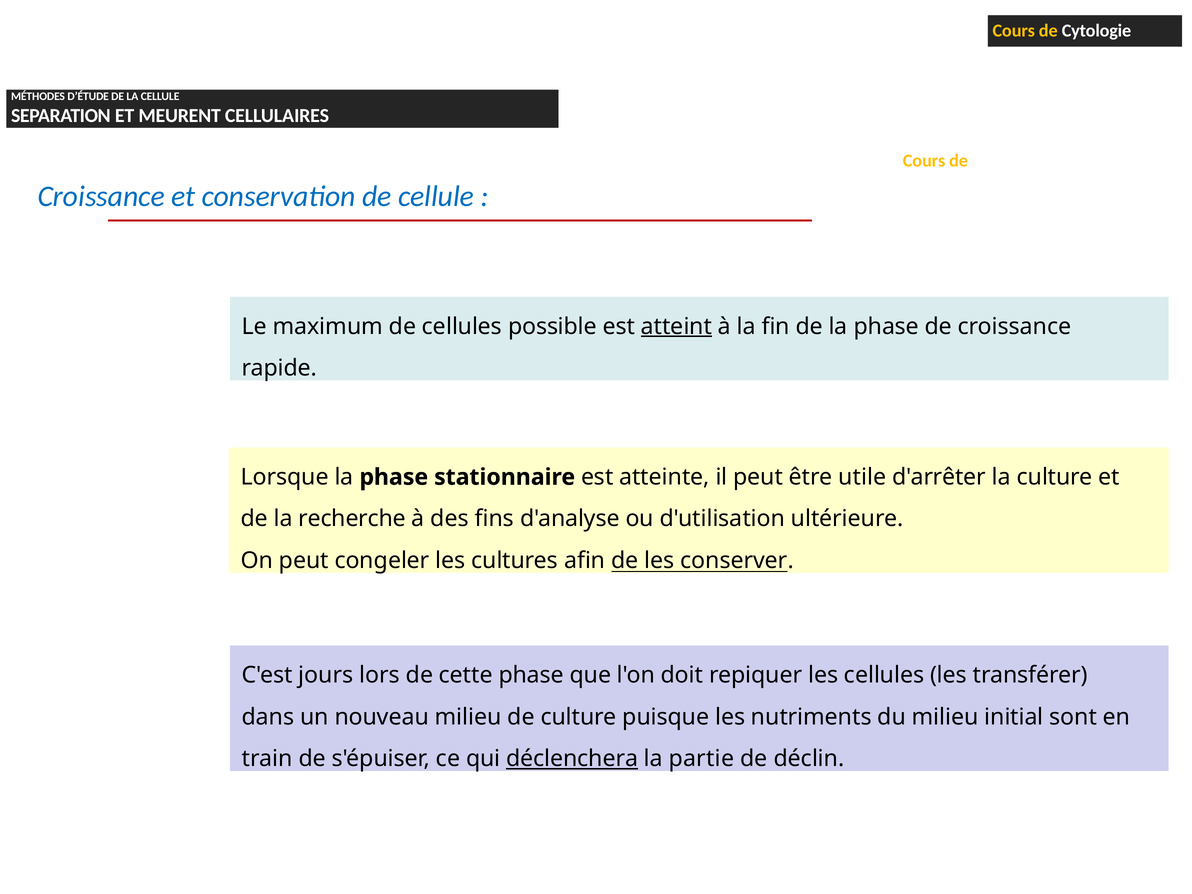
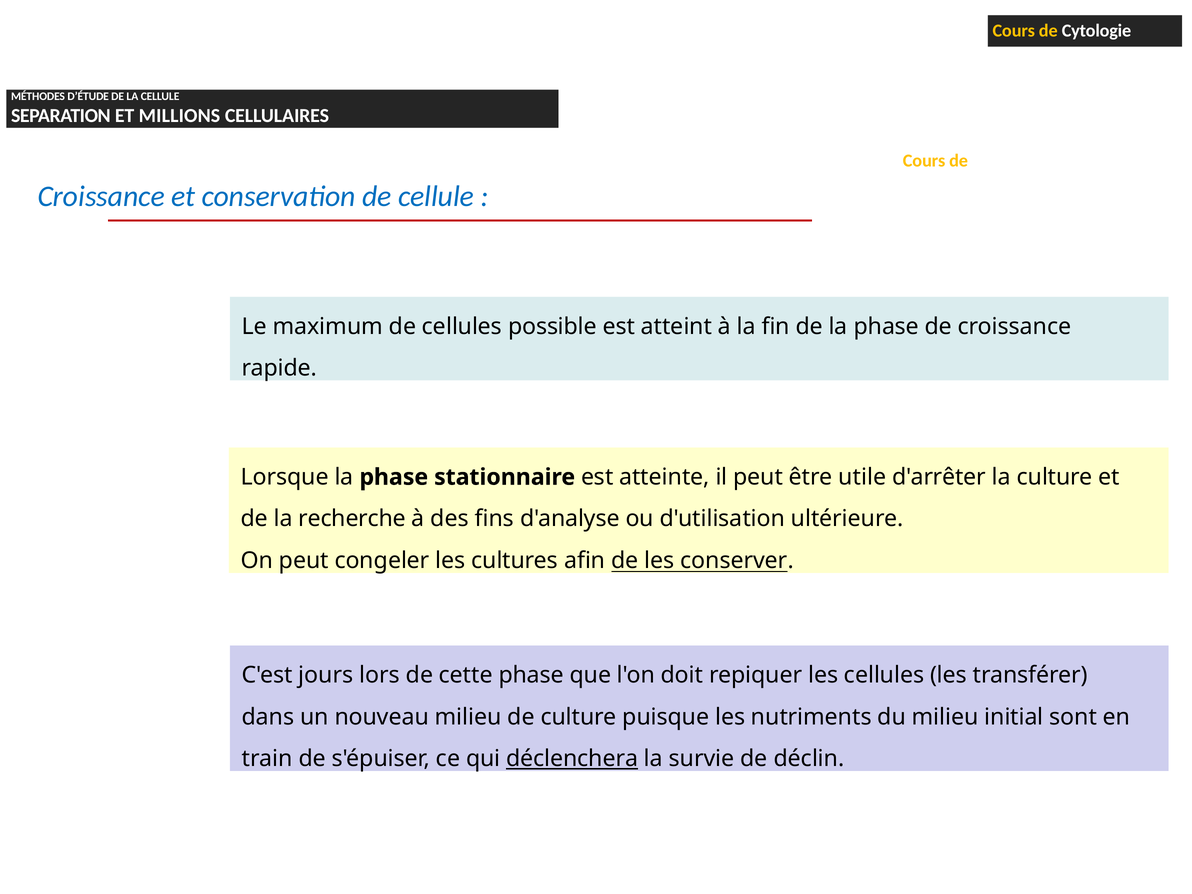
MEURENT: MEURENT -> MILLIONS
atteint underline: present -> none
partie: partie -> survie
